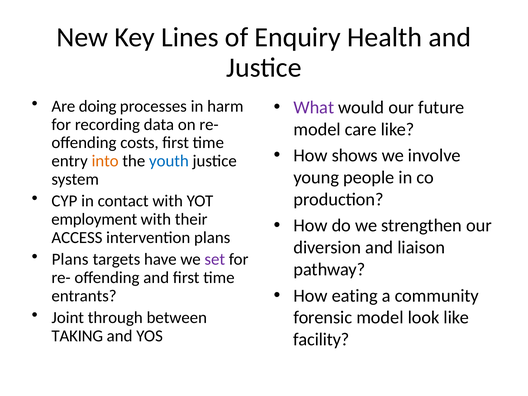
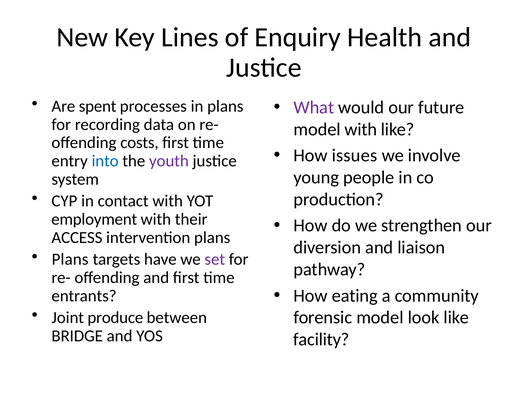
doing: doing -> spent
in harm: harm -> plans
model care: care -> with
shows: shows -> issues
into colour: orange -> blue
youth colour: blue -> purple
through: through -> produce
TAKING: TAKING -> BRIDGE
